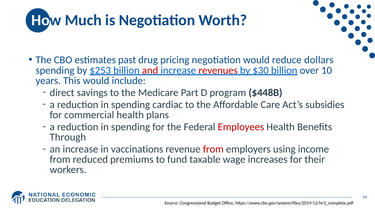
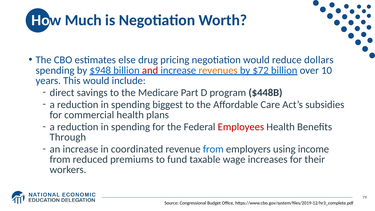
past: past -> else
$253: $253 -> $948
revenues colour: red -> orange
$30: $30 -> $72
cardiac: cardiac -> biggest
vaccinations: vaccinations -> coordinated
from at (213, 149) colour: red -> blue
